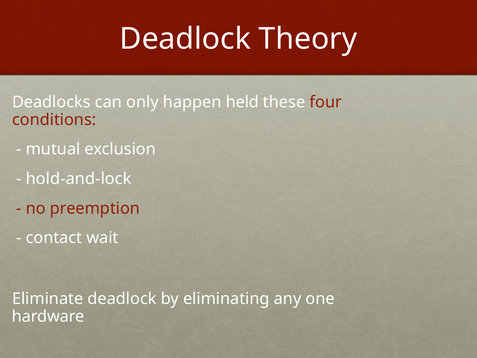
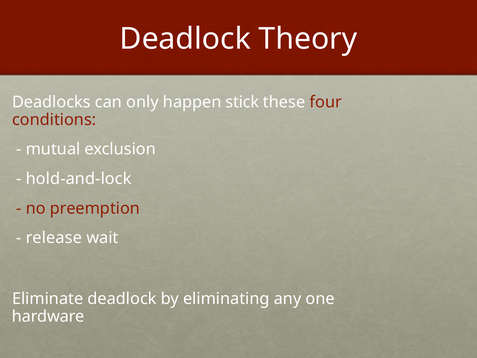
held: held -> stick
contact: contact -> release
